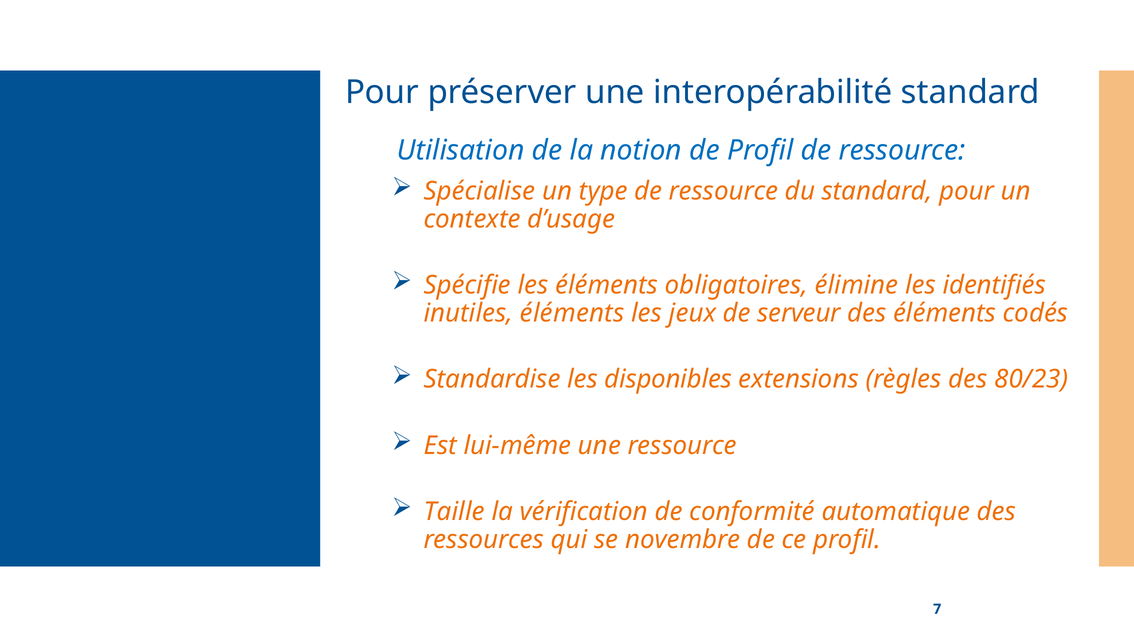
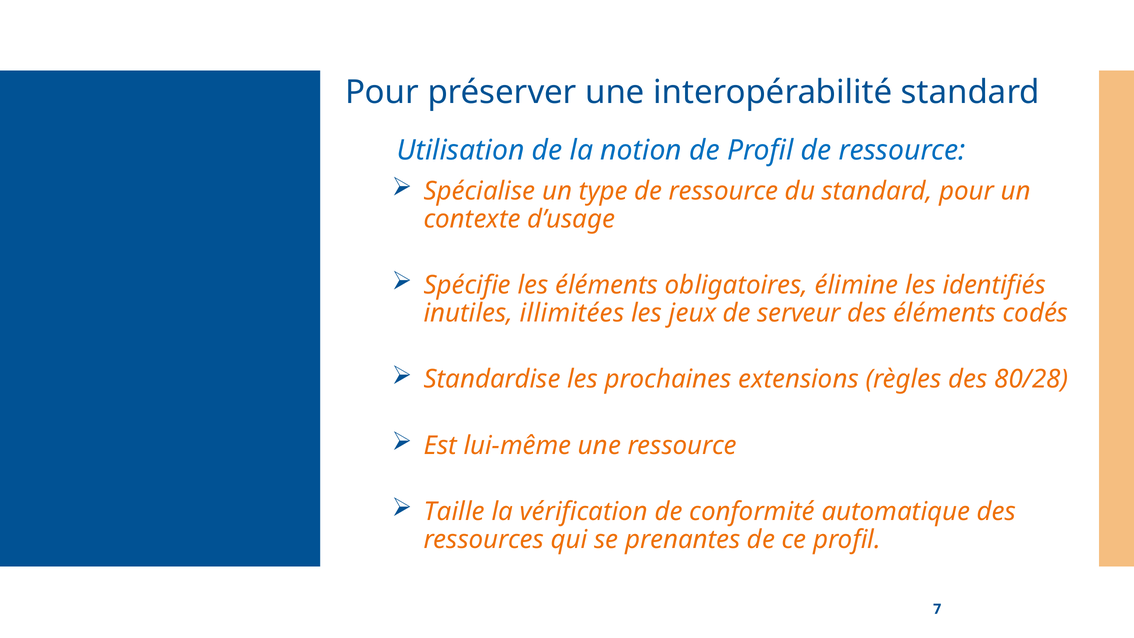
inutiles éléments: éléments -> illimitées
disponibles: disponibles -> prochaines
80/23: 80/23 -> 80/28
novembre: novembre -> prenantes
